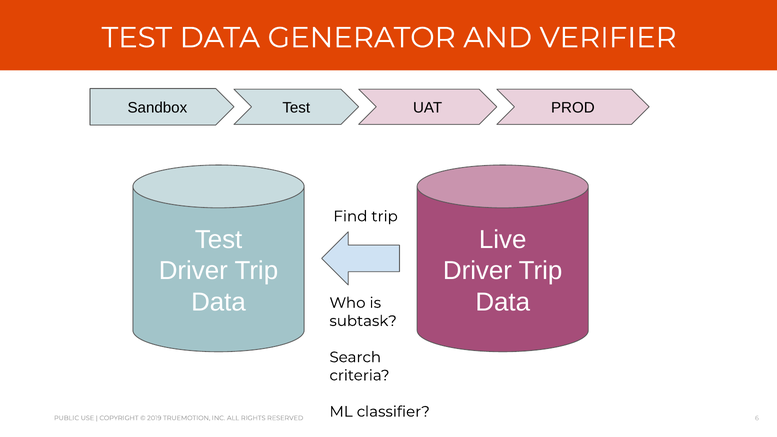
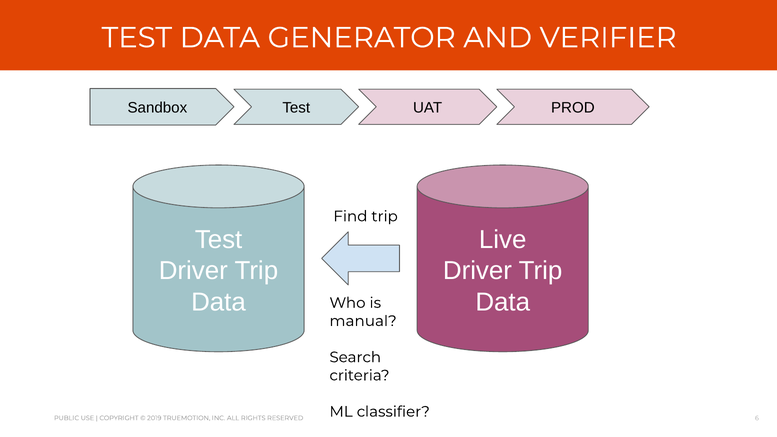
subtask: subtask -> manual
